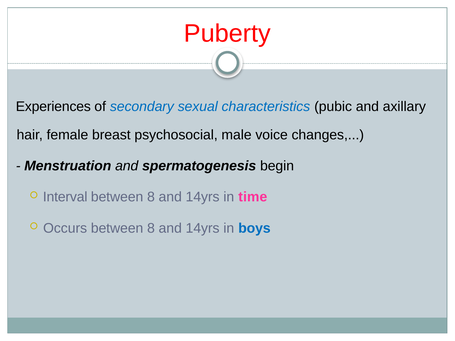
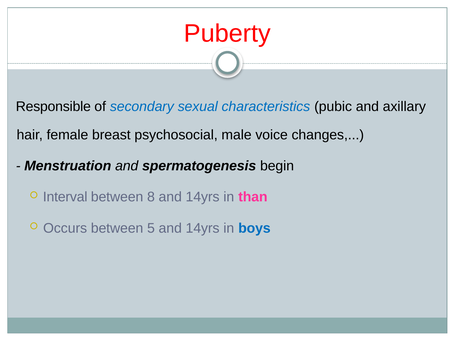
Experiences: Experiences -> Responsible
time: time -> than
Occurs between 8: 8 -> 5
